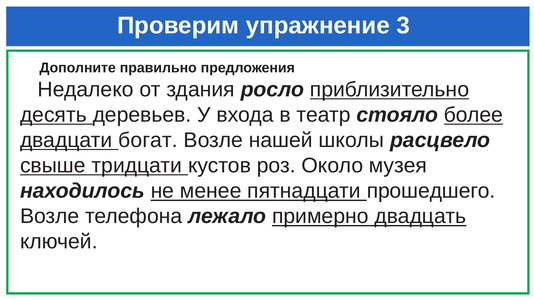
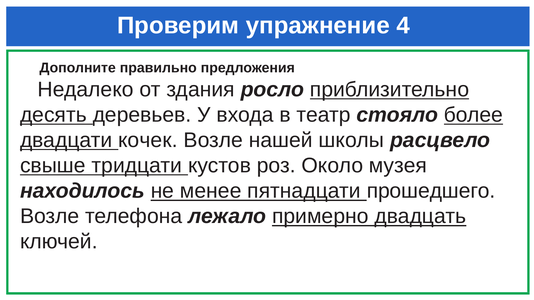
3: 3 -> 4
богат: богат -> кочек
